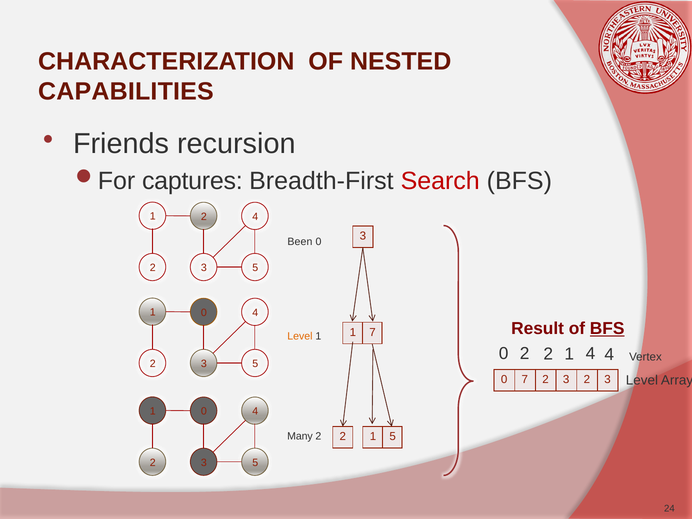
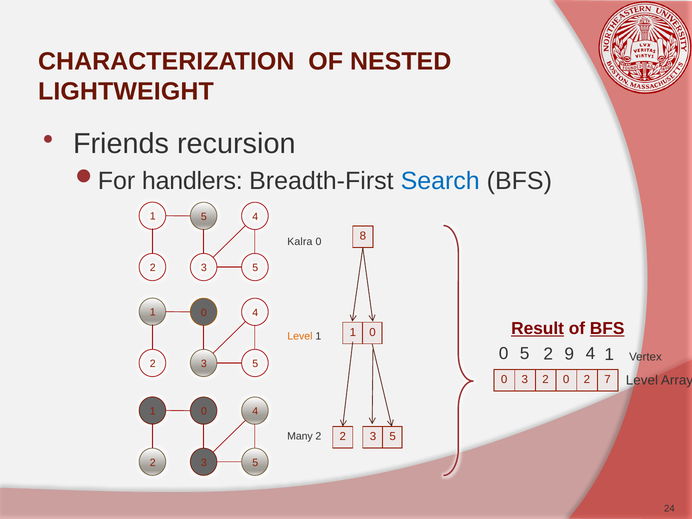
CAPABILITIES: CAPABILITIES -> LIGHTWEIGHT
captures: captures -> handlers
Search colour: red -> blue
1 2: 2 -> 5
Been: Been -> Kalra
3 at (363, 236): 3 -> 8
Result underline: none -> present
1 1 7: 7 -> 0
0 2: 2 -> 5
1 at (569, 354): 1 -> 9
4 4: 4 -> 1
7 at (525, 380): 7 -> 3
3 at (566, 380): 3 -> 0
3 at (608, 380): 3 -> 7
1 at (373, 437): 1 -> 3
